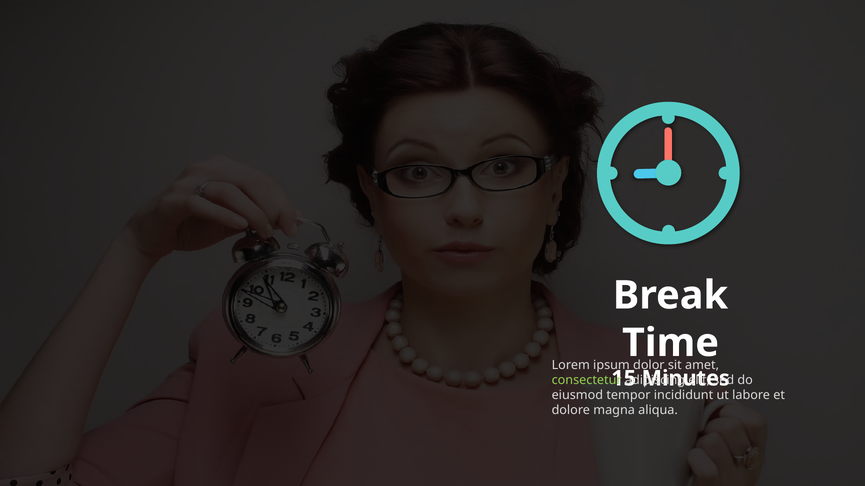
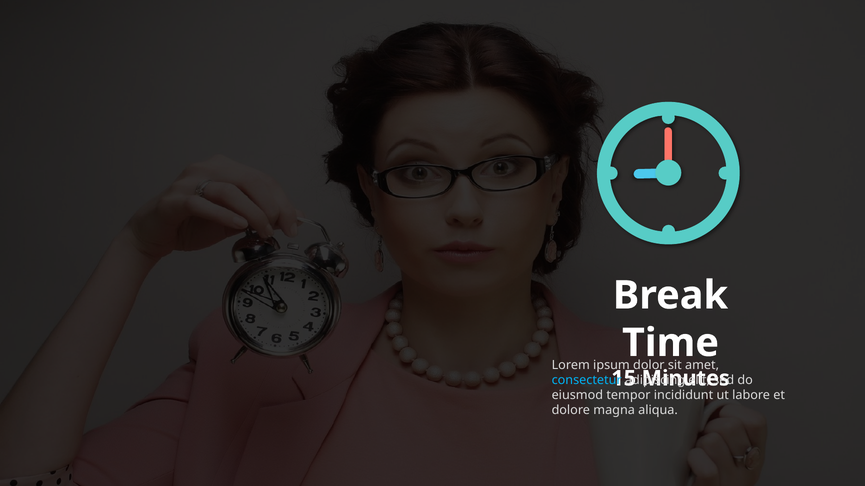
consectetur colour: light green -> light blue
